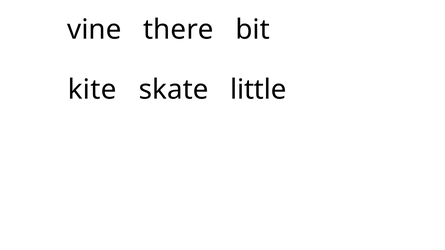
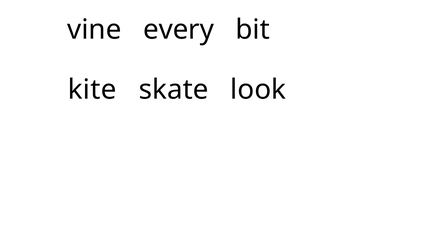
there: there -> every
little: little -> look
